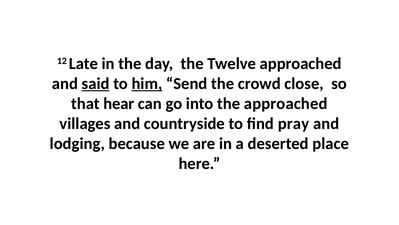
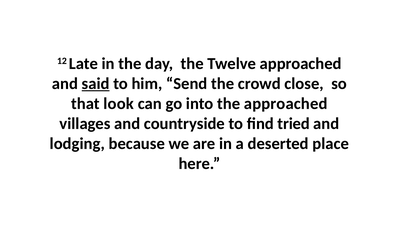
him underline: present -> none
hear: hear -> look
pray: pray -> tried
